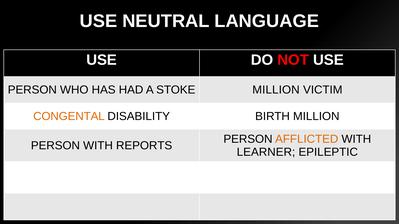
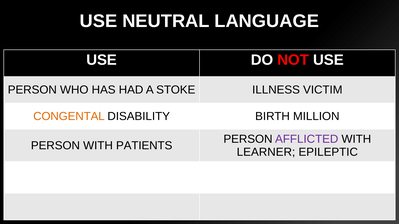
STOKE MILLION: MILLION -> ILLNESS
AFFLICTED colour: orange -> purple
REPORTS: REPORTS -> PATIENTS
